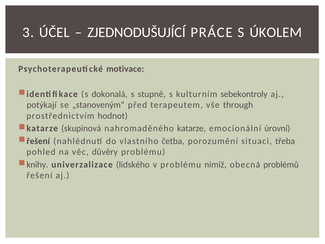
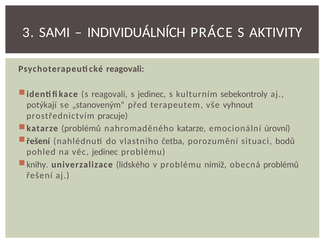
ÚČEL: ÚČEL -> SAMI
ZJEDNODUŠUJÍCÍ: ZJEDNODUŠUJÍCÍ -> INDIVIDUÁLNÍCH
ÚKOLEM: ÚKOLEM -> AKTIVITY
Psychoterapeutické motivace: motivace -> reagovali
s dokonalá: dokonalá -> reagovali
s stupně: stupně -> jedinec
through: through -> vyhnout
hodnot: hodnot -> pracuje
katarze skupinová: skupinová -> problémů
třeba: třeba -> bodů
věc důvěry: důvěry -> jedinec
